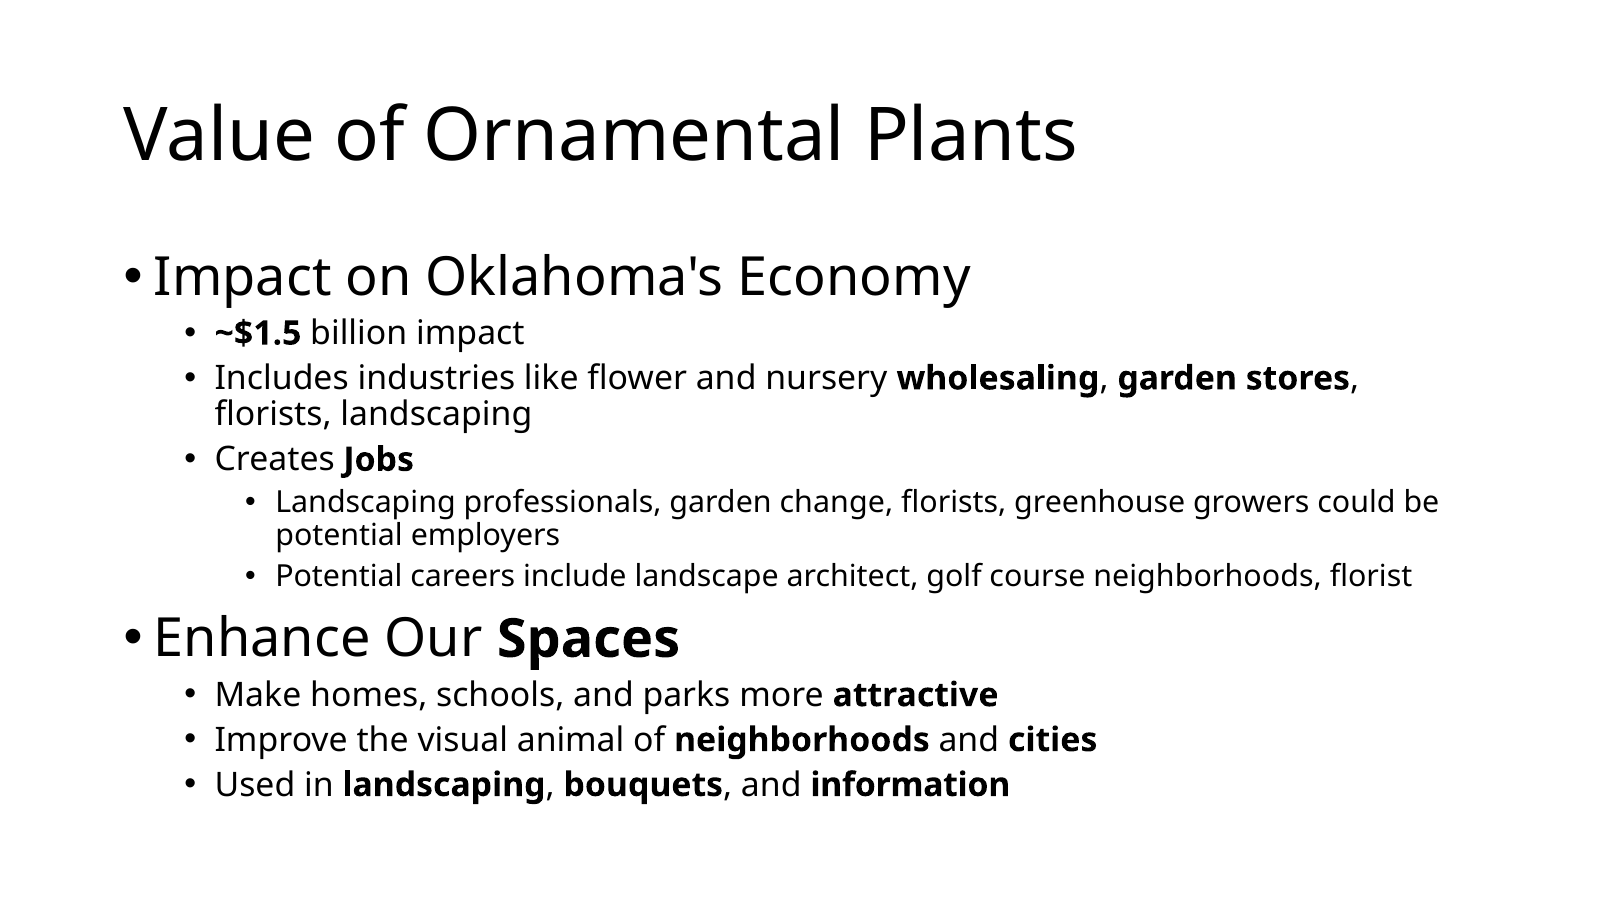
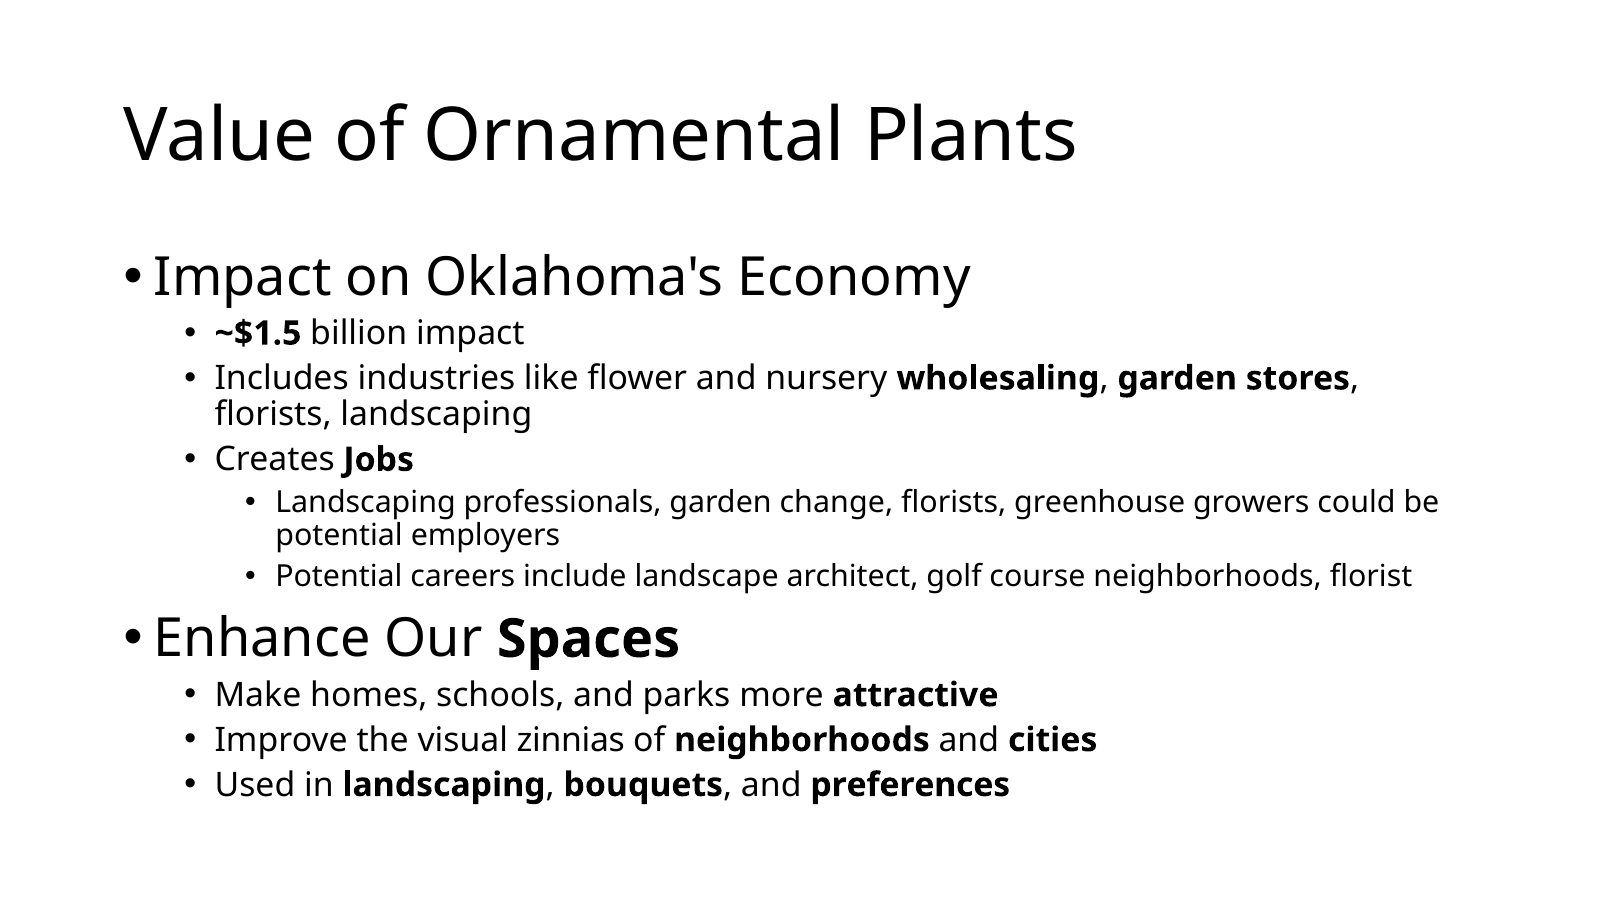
animal: animal -> zinnias
information: information -> preferences
